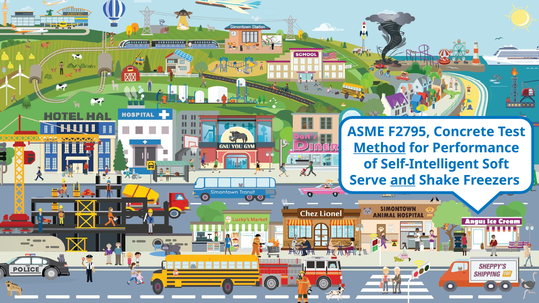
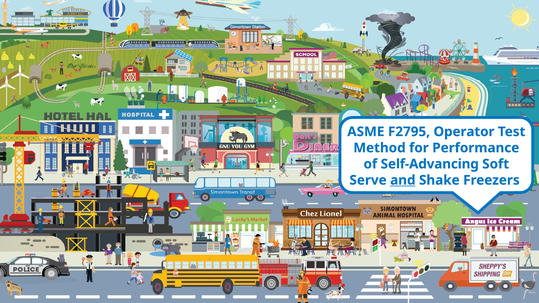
Concrete: Concrete -> Operator
Method underline: present -> none
Self-Intelligent: Self-Intelligent -> Self-Advancing
